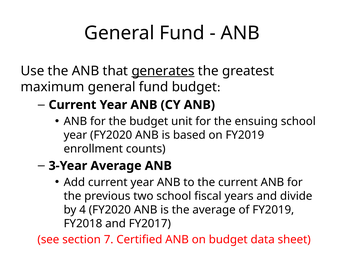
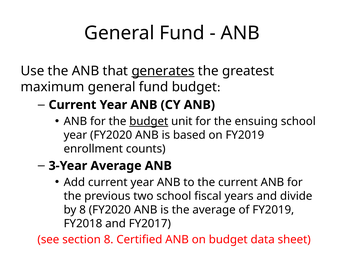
budget at (149, 121) underline: none -> present
by 4: 4 -> 8
section 7: 7 -> 8
